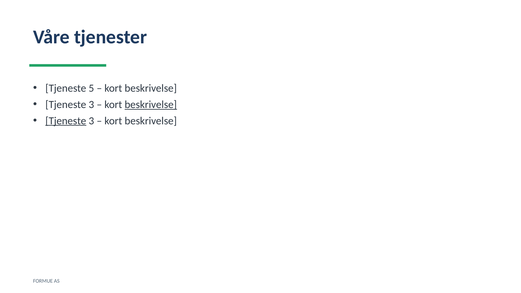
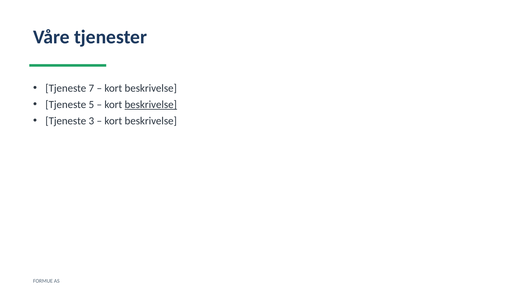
5: 5 -> 7
3 at (91, 105): 3 -> 5
Tjeneste at (66, 121) underline: present -> none
